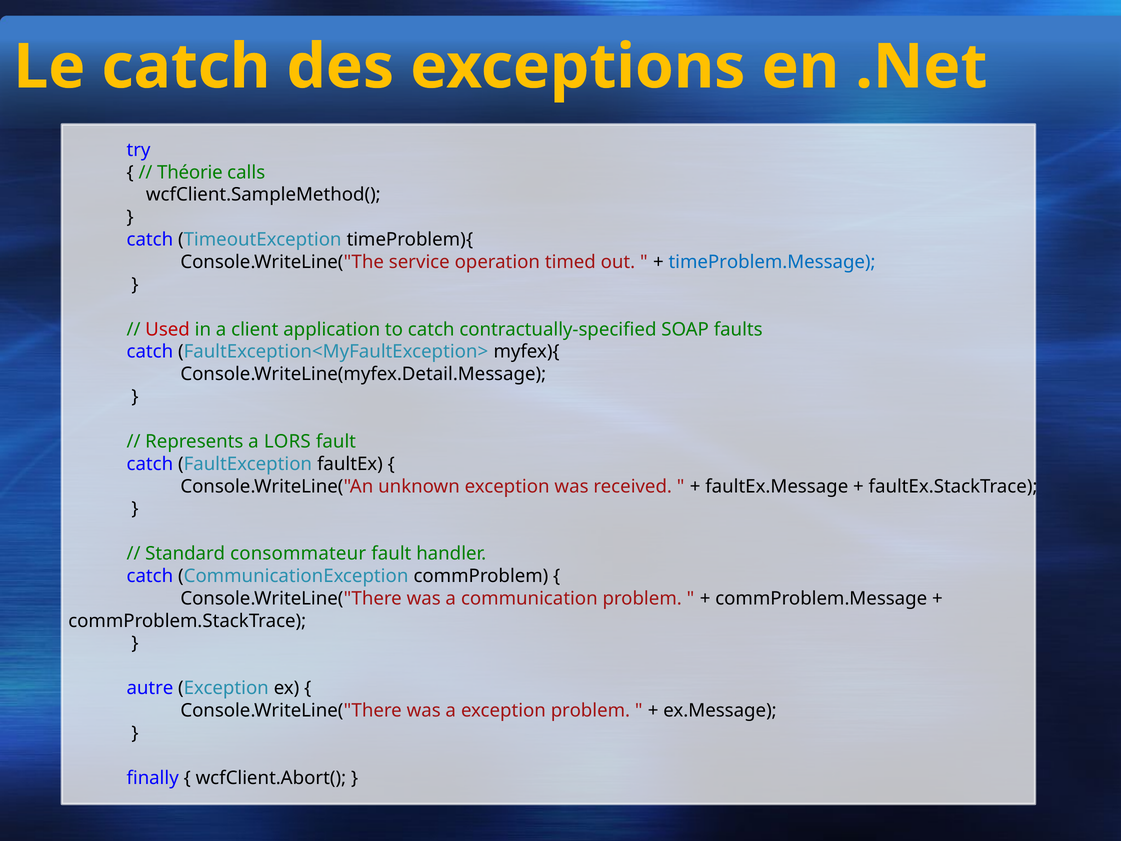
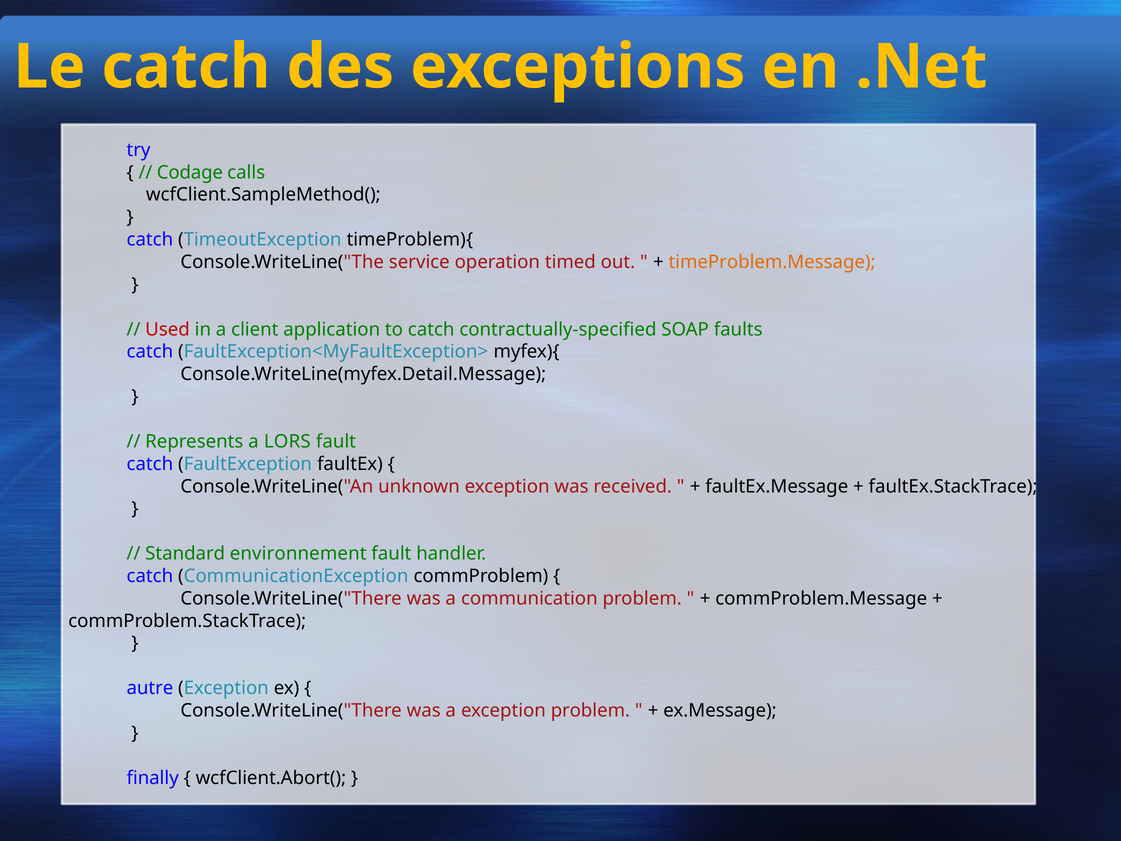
Théorie: Théorie -> Codage
timeProblem.Message colour: blue -> orange
consommateur: consommateur -> environnement
